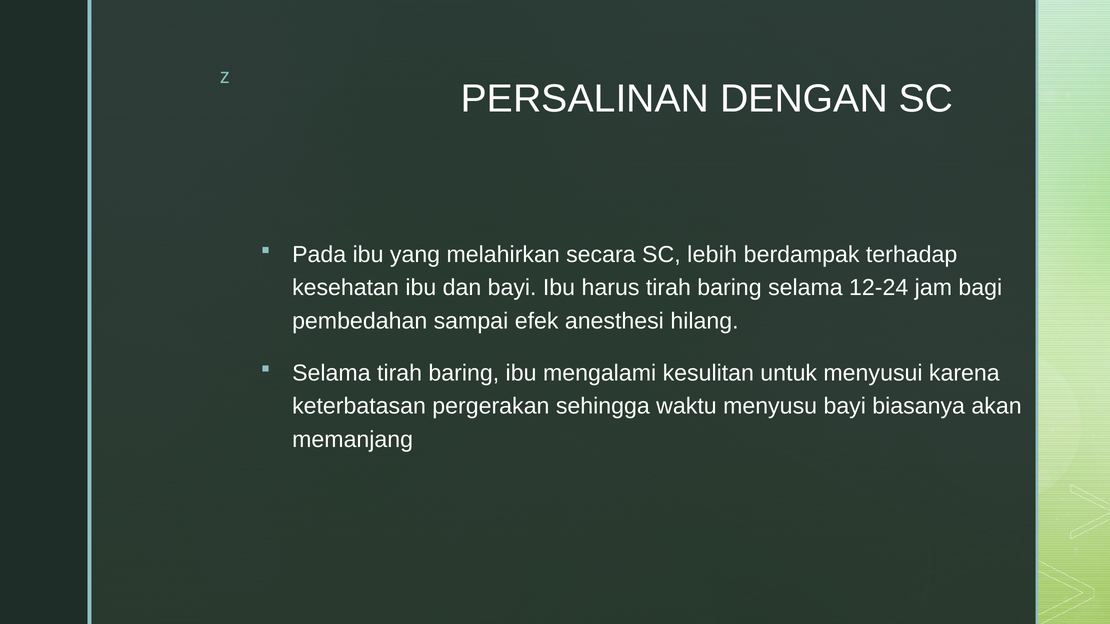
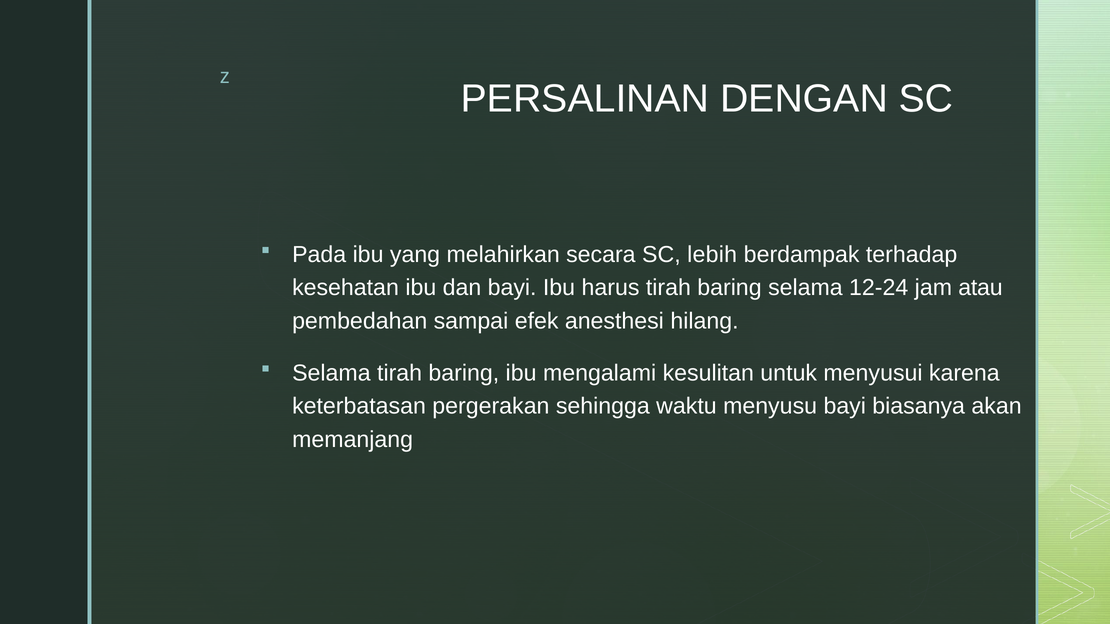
bagi: bagi -> atau
